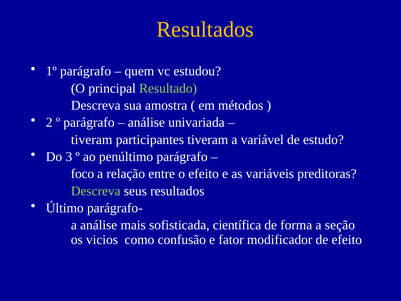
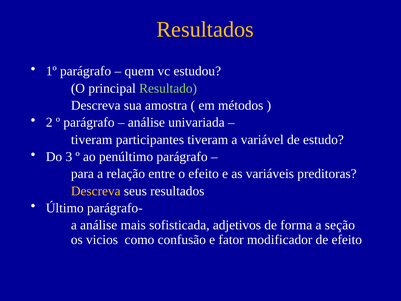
foco: foco -> para
Descreva at (96, 191) colour: light green -> yellow
científica: científica -> adjetivos
